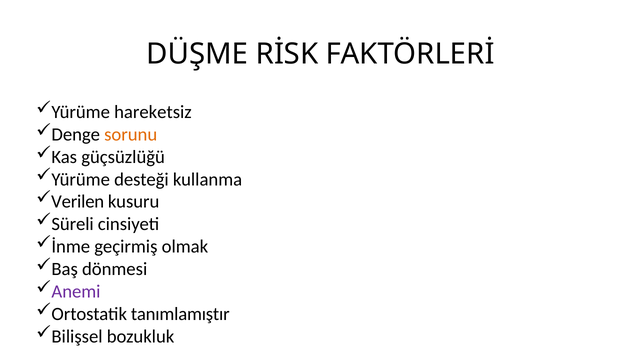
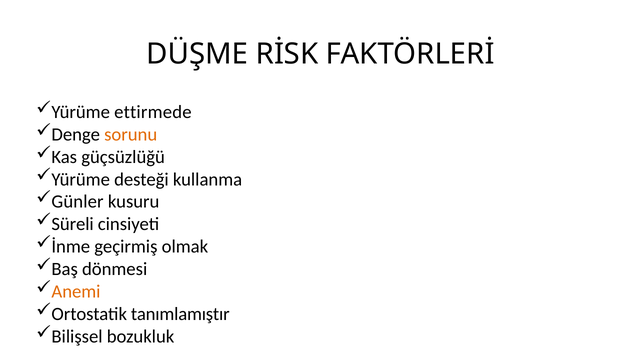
hareketsiz: hareketsiz -> ettirmede
Verilen: Verilen -> Günler
Anemi colour: purple -> orange
